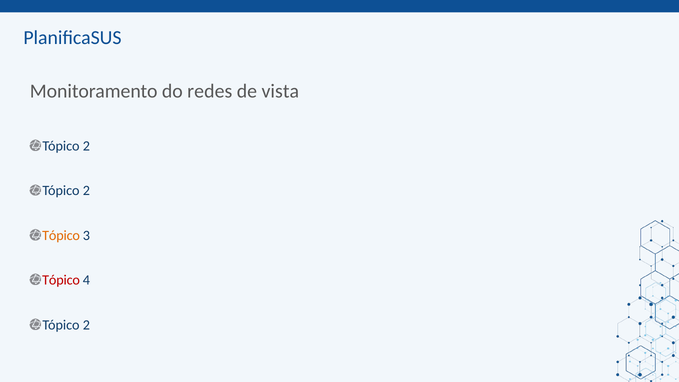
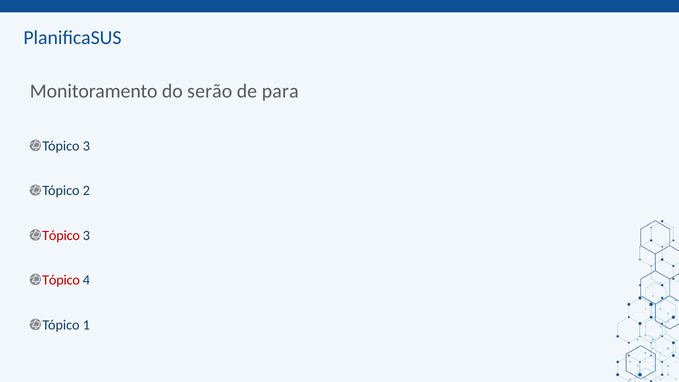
redes: redes -> serão
vista: vista -> para
2 at (86, 146): 2 -> 3
Tópico at (61, 235) colour: orange -> red
2 at (86, 325): 2 -> 1
